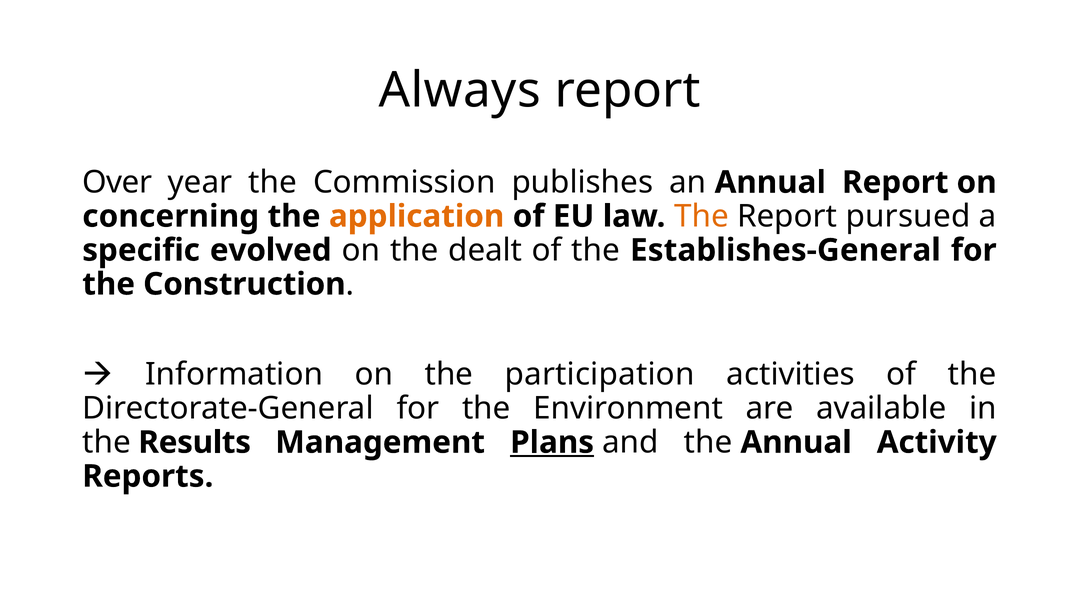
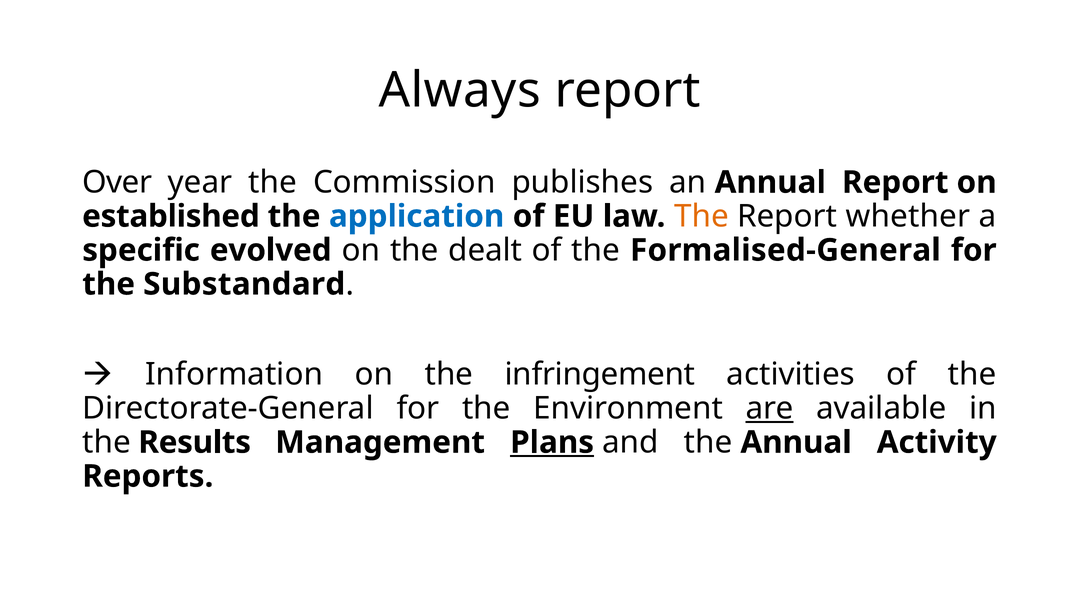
concerning: concerning -> established
application colour: orange -> blue
pursued: pursued -> whether
Establishes-General: Establishes-General -> Formalised-General
Construction: Construction -> Substandard
participation: participation -> infringement
are underline: none -> present
